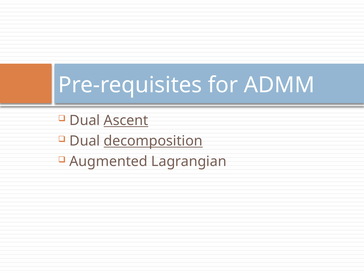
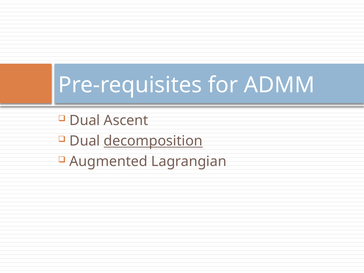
Ascent underline: present -> none
